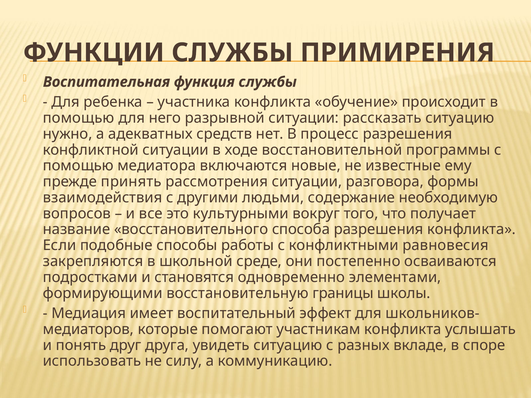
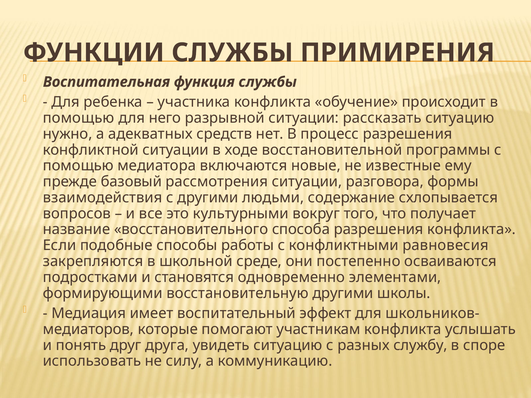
принять: принять -> базовый
необходимую: необходимую -> схлопывается
восстановительную границы: границы -> другими
вкладе: вкладе -> службу
